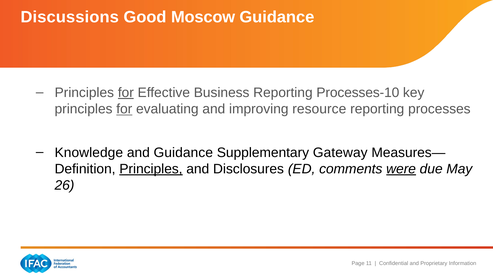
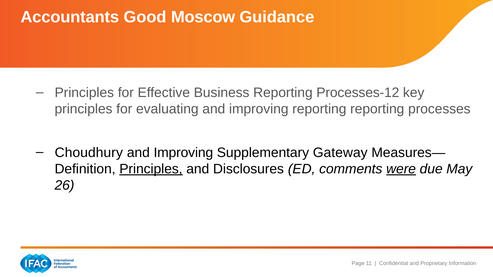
Discussions: Discussions -> Accountants
for at (126, 93) underline: present -> none
Processes-10: Processes-10 -> Processes-12
for at (124, 109) underline: present -> none
improving resource: resource -> reporting
Knowledge: Knowledge -> Choudhury
Guidance at (183, 153): Guidance -> Improving
